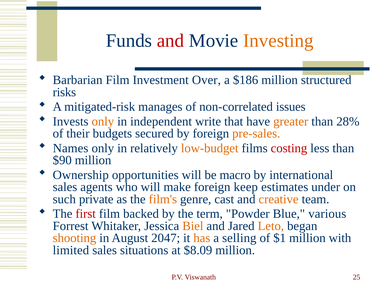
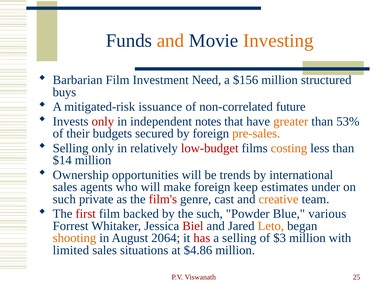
and at (171, 41) colour: red -> orange
Over: Over -> Need
$186: $186 -> $156
risks: risks -> buys
manages: manages -> issuance
issues: issues -> future
only at (103, 121) colour: orange -> red
write: write -> notes
28%: 28% -> 53%
Names at (71, 148): Names -> Selling
low-budget colour: orange -> red
costing colour: red -> orange
$90: $90 -> $14
macro: macro -> trends
film's colour: orange -> red
the term: term -> such
Biel colour: orange -> red
2047: 2047 -> 2064
has colour: orange -> red
$1: $1 -> $3
$8.09: $8.09 -> $4.86
